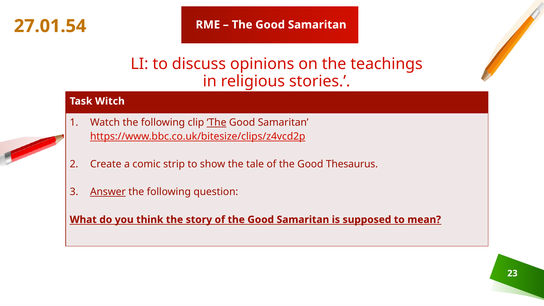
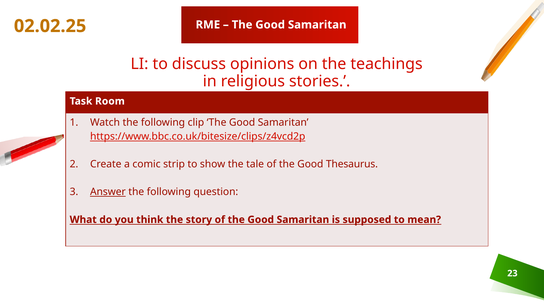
27.01.54: 27.01.54 -> 02.02.25
Witch: Witch -> Room
The at (217, 122) underline: present -> none
